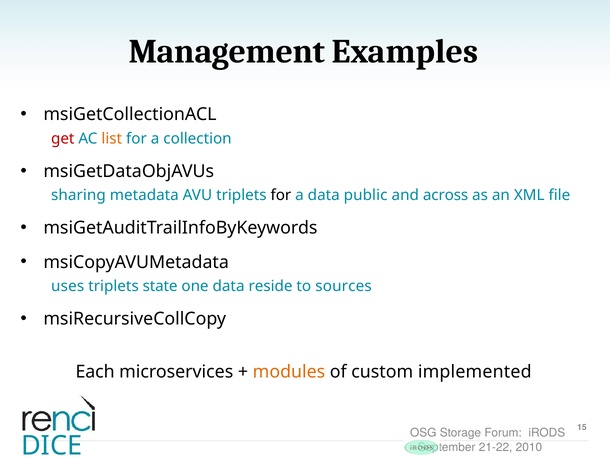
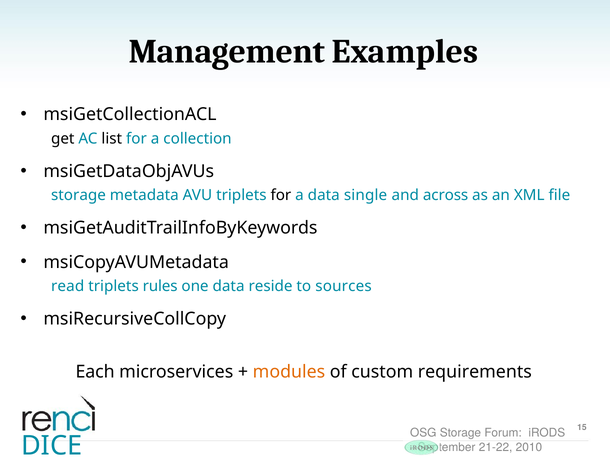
get colour: red -> black
list colour: orange -> black
sharing at (78, 195): sharing -> storage
public: public -> single
uses: uses -> read
state: state -> rules
implemented: implemented -> requirements
